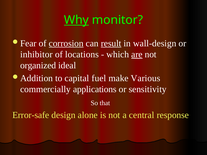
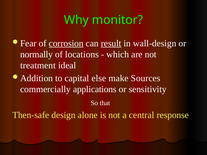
Why underline: present -> none
inhibitor: inhibitor -> normally
are underline: present -> none
organized: organized -> treatment
fuel: fuel -> else
Various: Various -> Sources
Error-safe: Error-safe -> Then-safe
